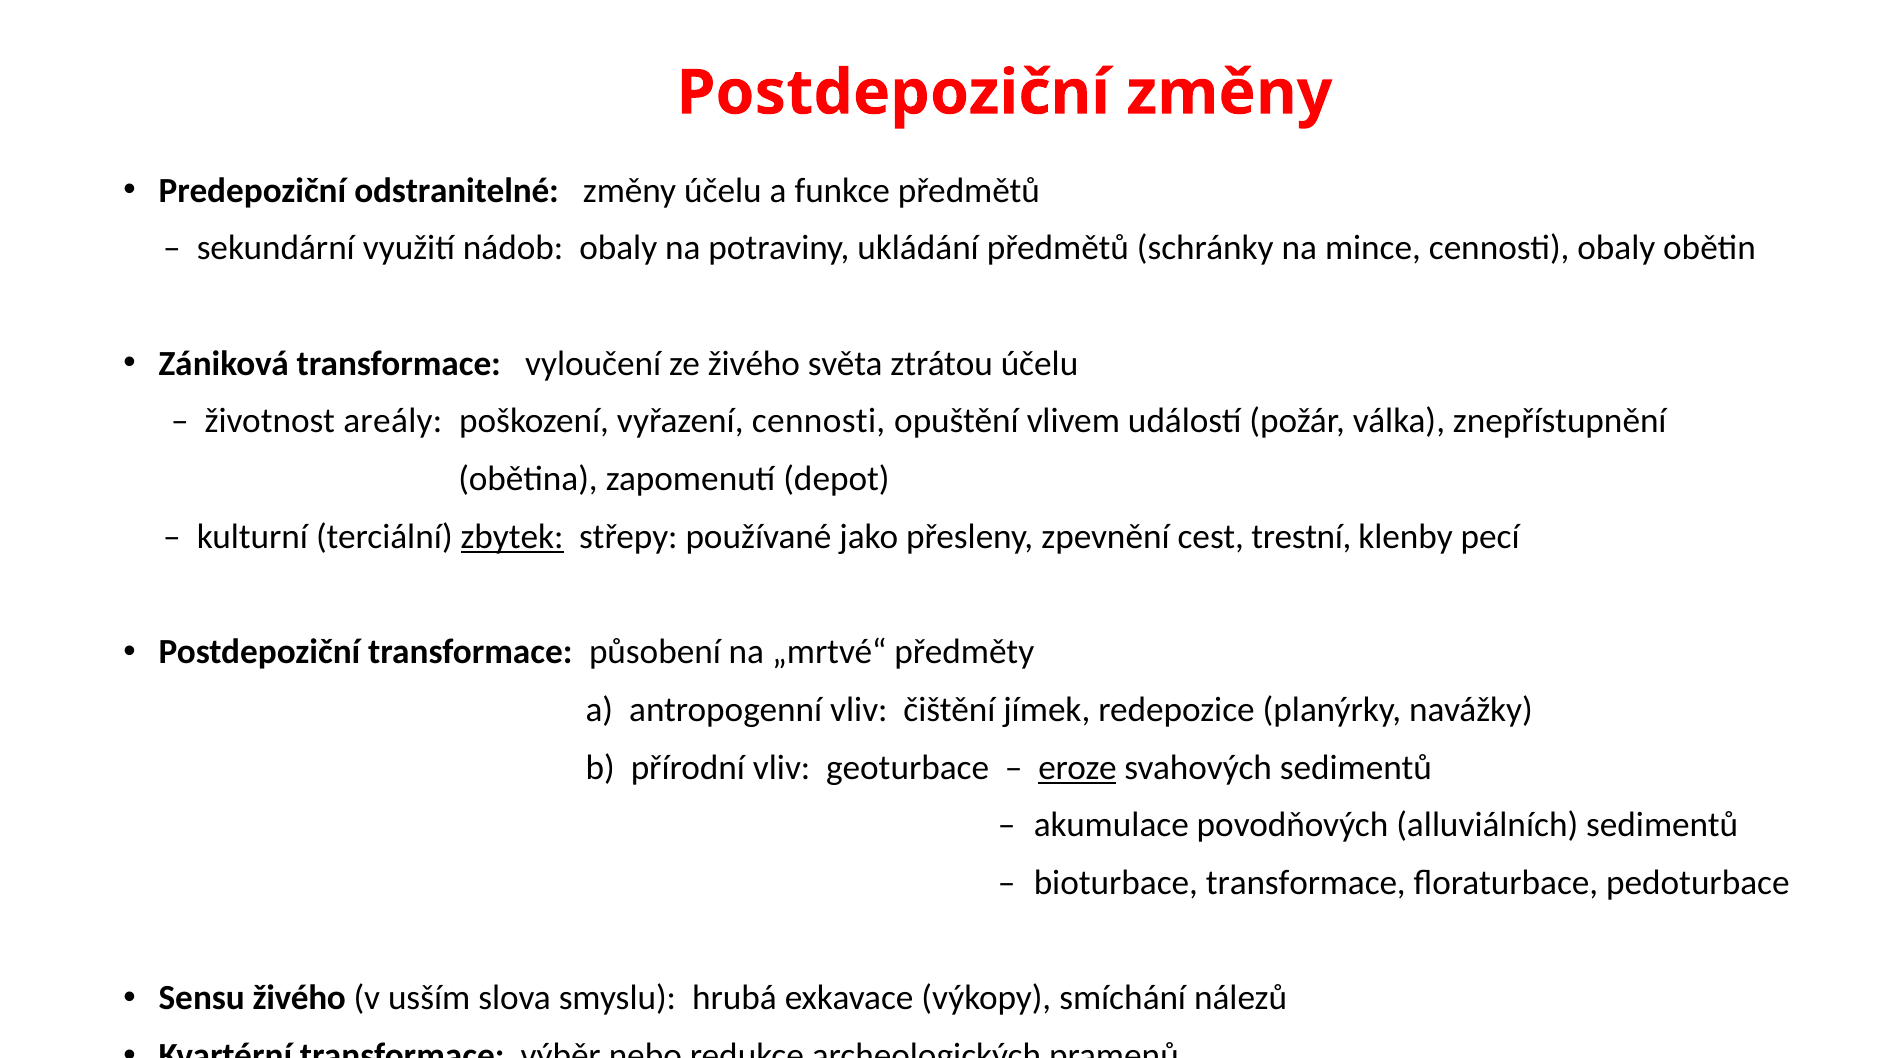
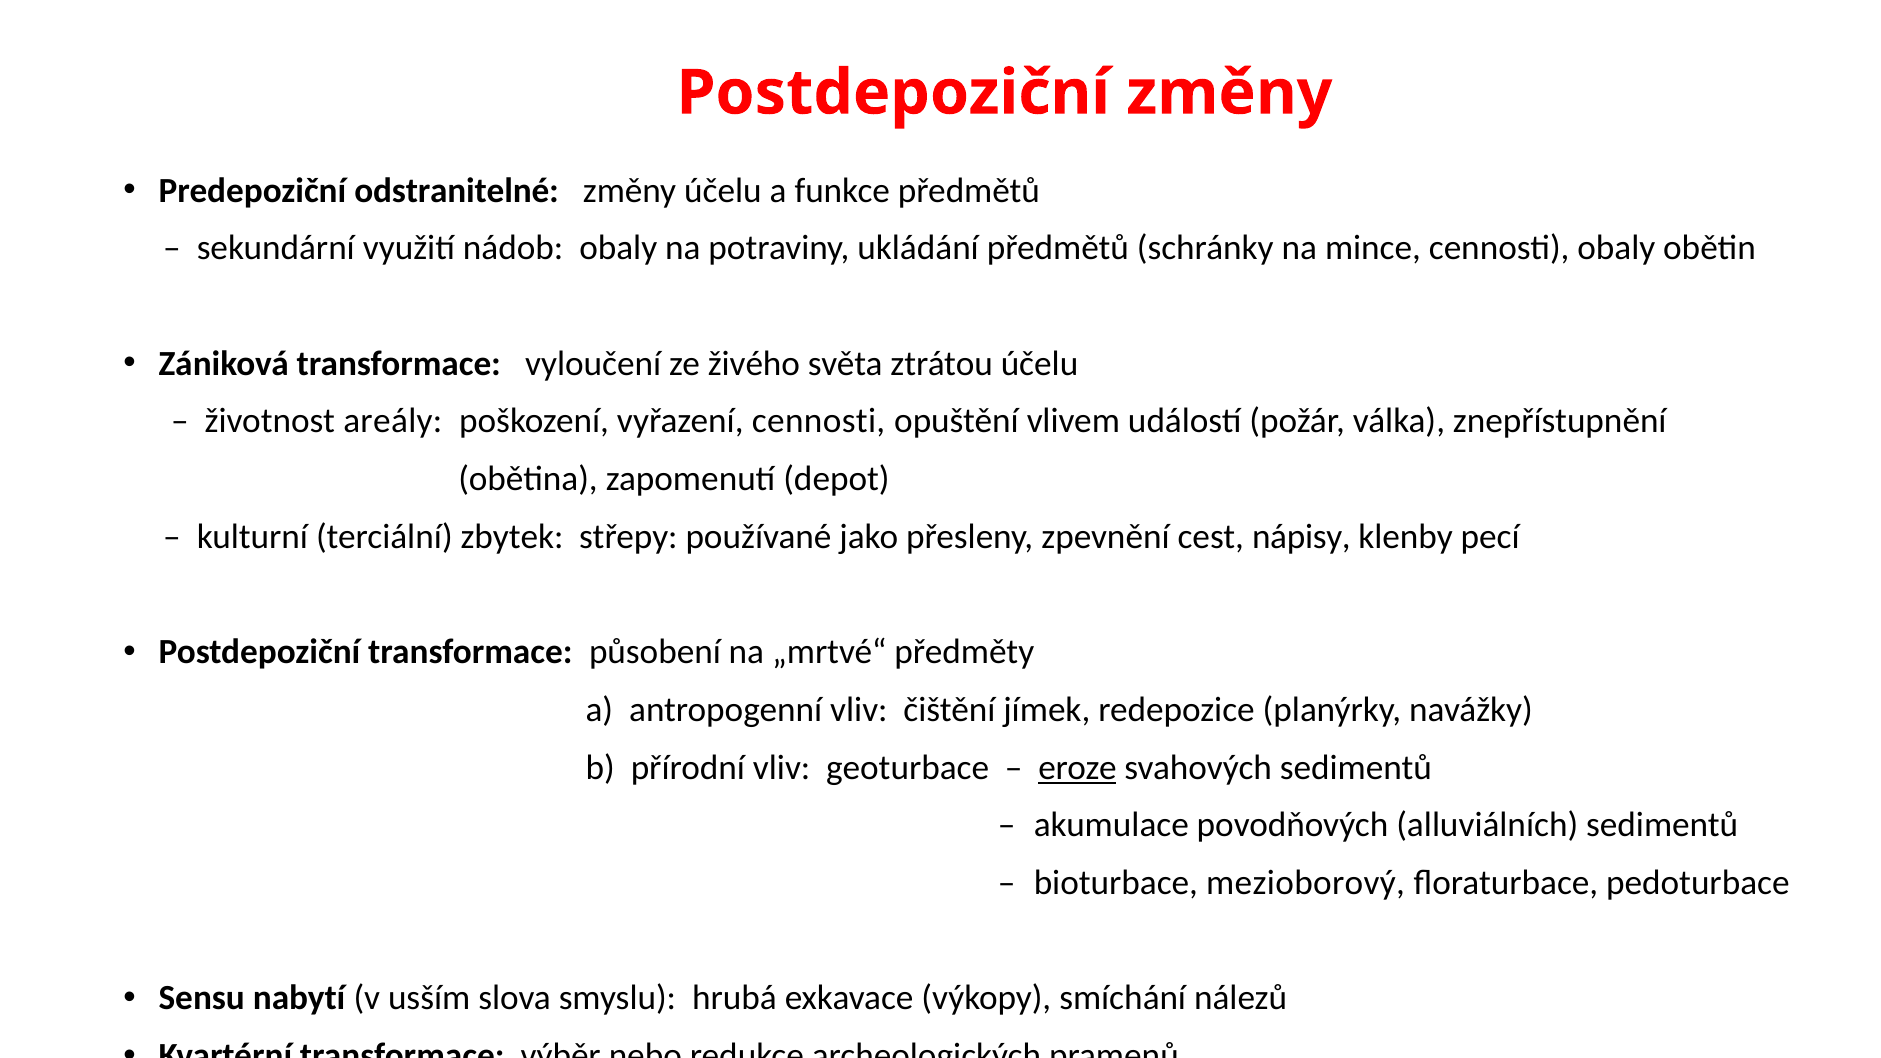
zbytek underline: present -> none
trestní: trestní -> nápisy
bioturbace transformace: transformace -> mezioborový
Sensu živého: živého -> nabytí
